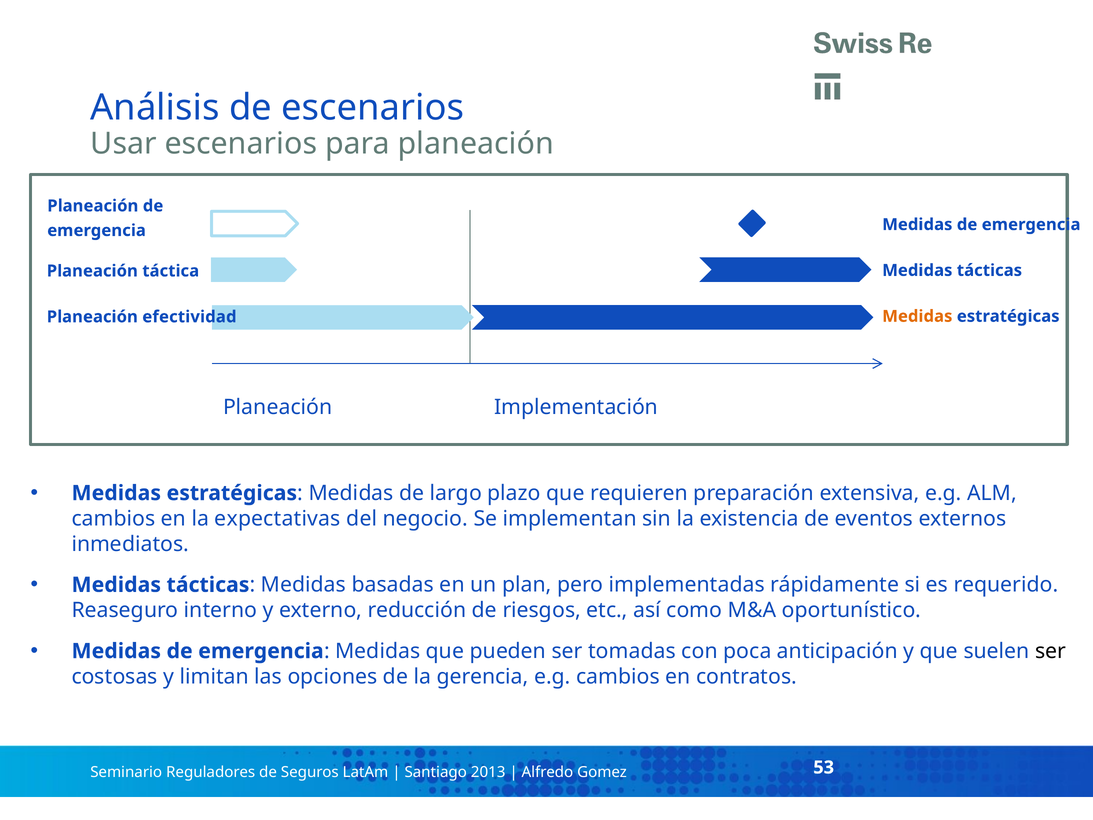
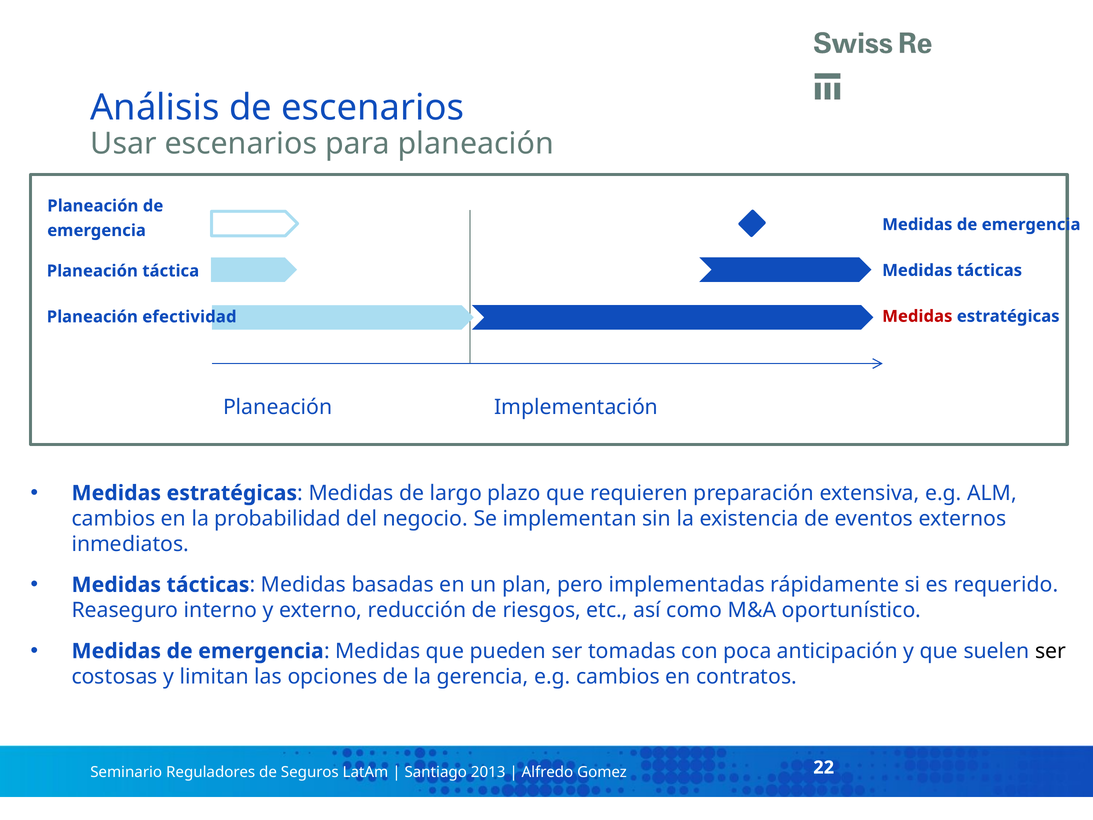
Medidas at (917, 316) colour: orange -> red
expectativas: expectativas -> probabilidad
53: 53 -> 22
